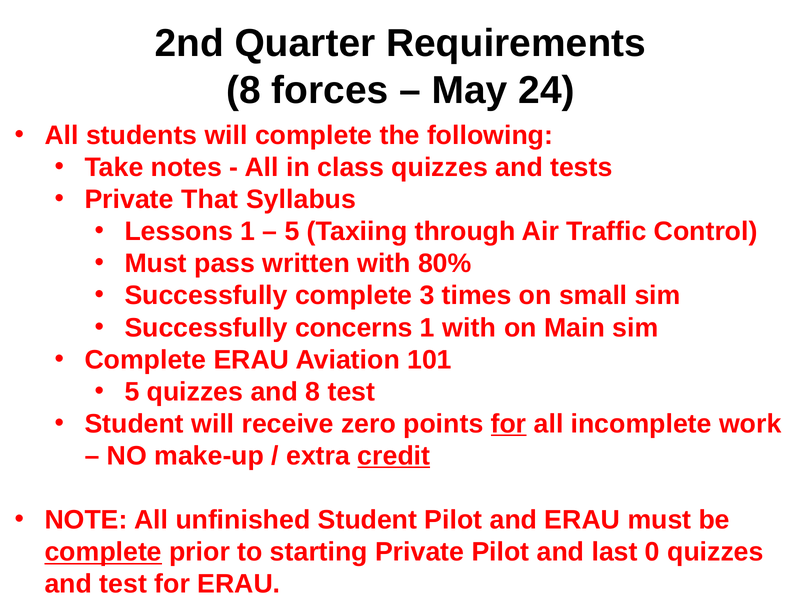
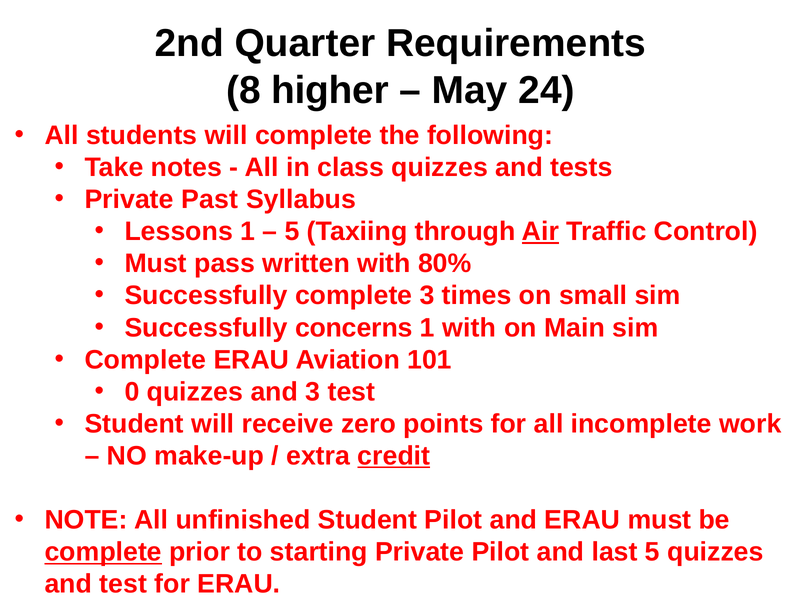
forces: forces -> higher
That: That -> Past
Air underline: none -> present
5 at (132, 392): 5 -> 0
and 8: 8 -> 3
for at (509, 424) underline: present -> none
last 0: 0 -> 5
